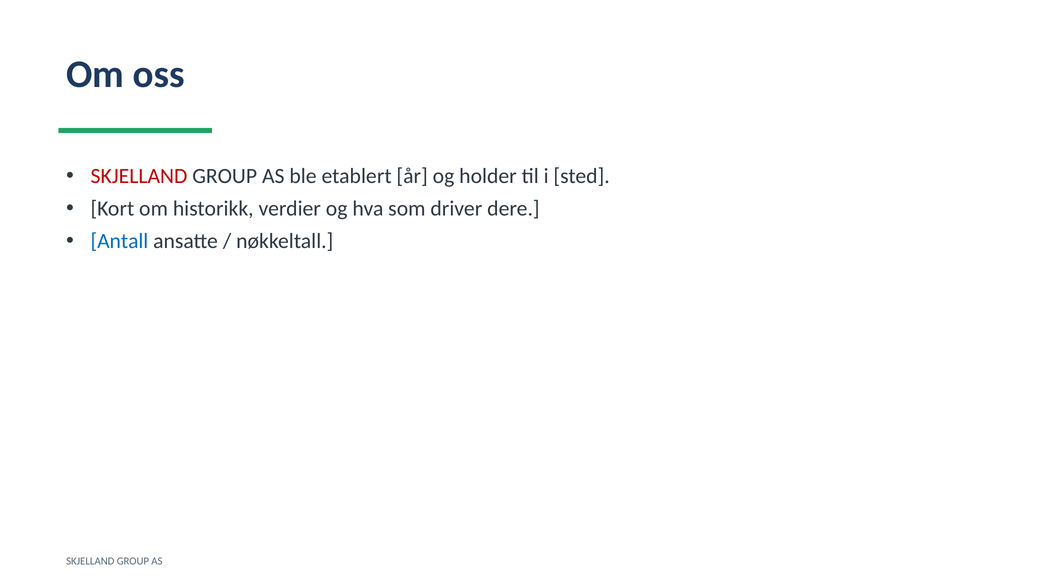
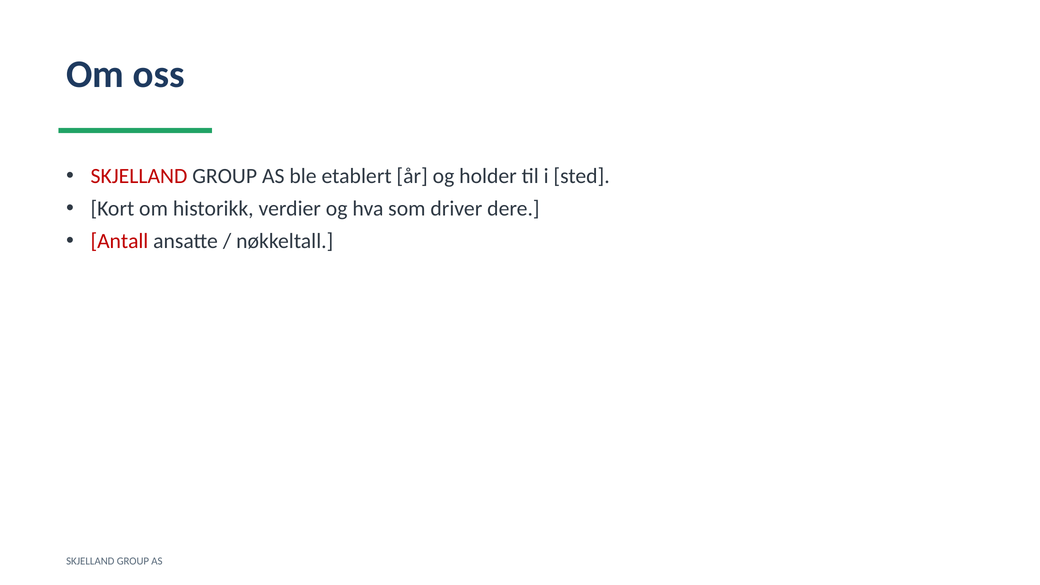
Antall colour: blue -> red
